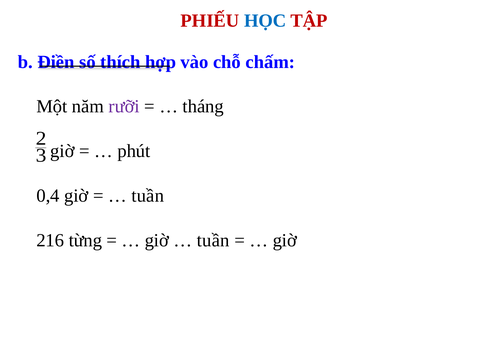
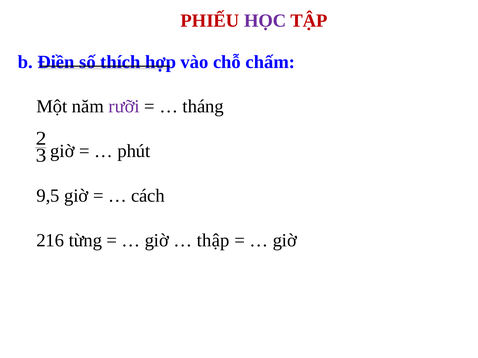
HỌC colour: blue -> purple
0,4: 0,4 -> 9,5
tuần at (148, 196): tuần -> cách
tuần at (213, 241): tuần -> thập
